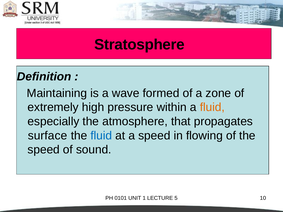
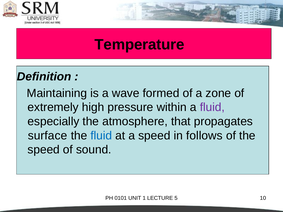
Stratosphere: Stratosphere -> Temperature
fluid at (212, 107) colour: orange -> purple
flowing: flowing -> follows
